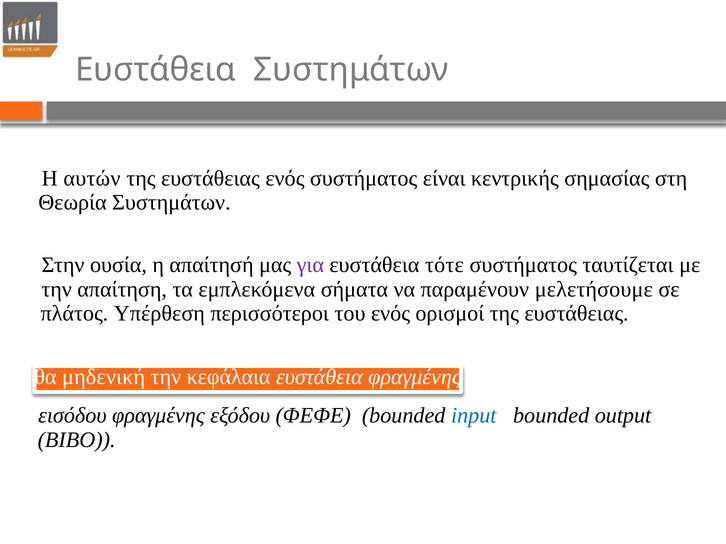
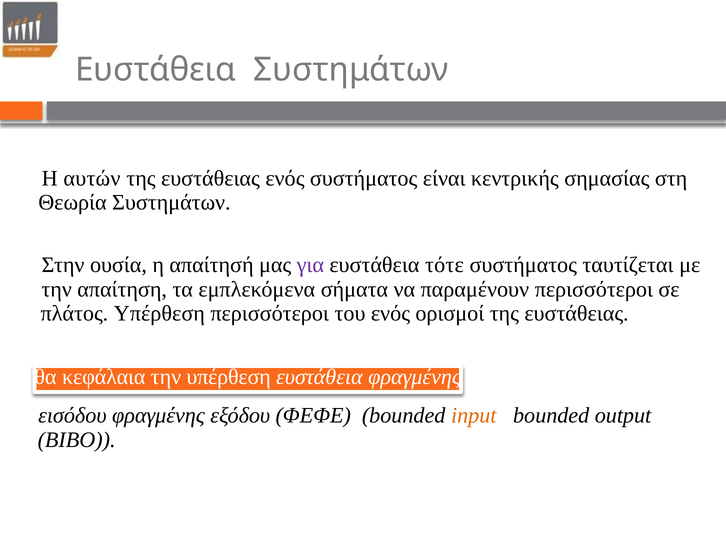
παραμένουν μελετήσουμε: μελετήσουμε -> περισσότεροι
μηδενική: μηδενική -> κεφάλαια
την κεφάλαια: κεφάλαια -> υπέρθεση
input colour: blue -> orange
